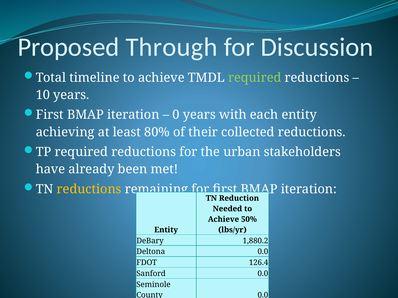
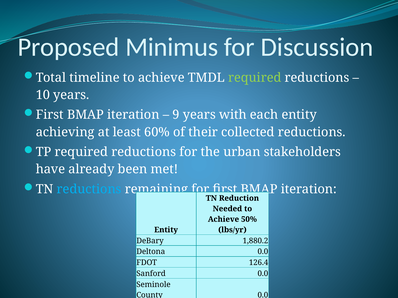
Through: Through -> Minimus
0: 0 -> 9
80%: 80% -> 60%
reductions at (89, 190) colour: yellow -> light blue
